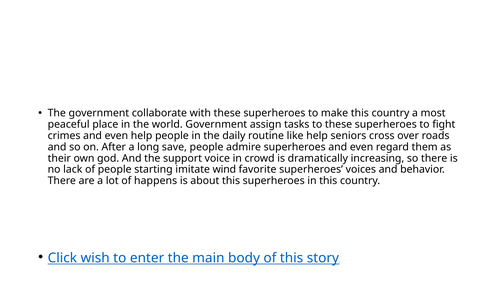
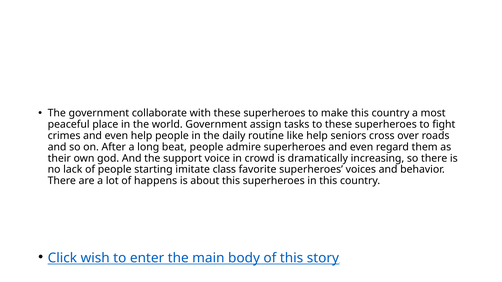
save: save -> beat
wind: wind -> class
